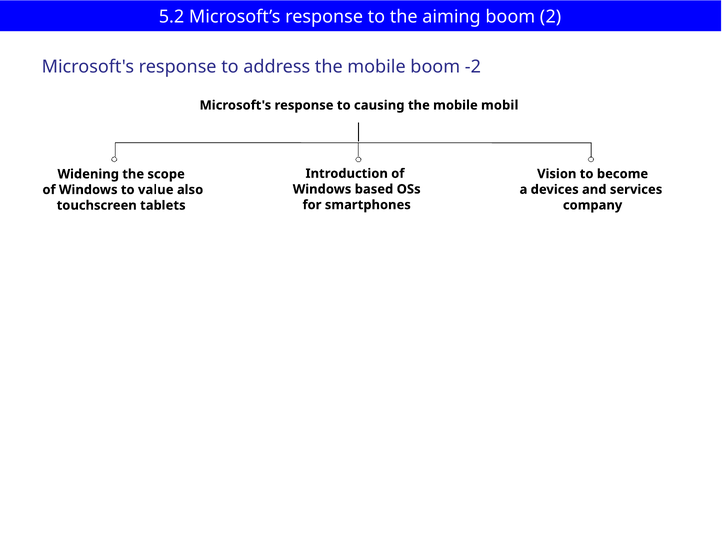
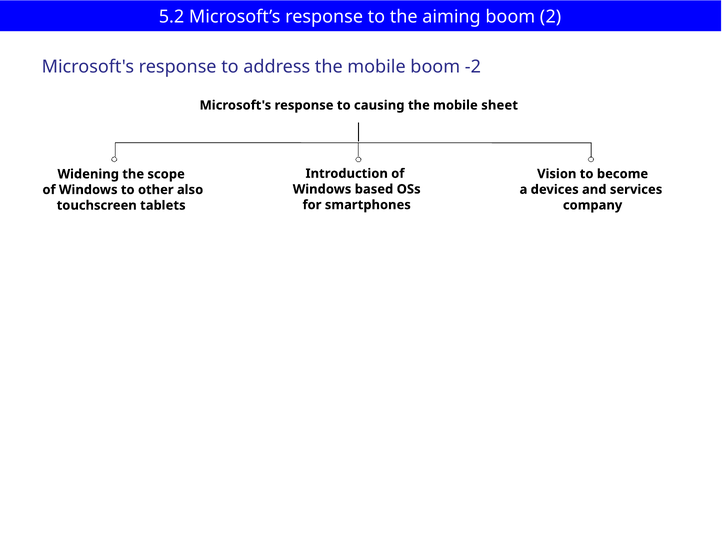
mobil: mobil -> sheet
value: value -> other
